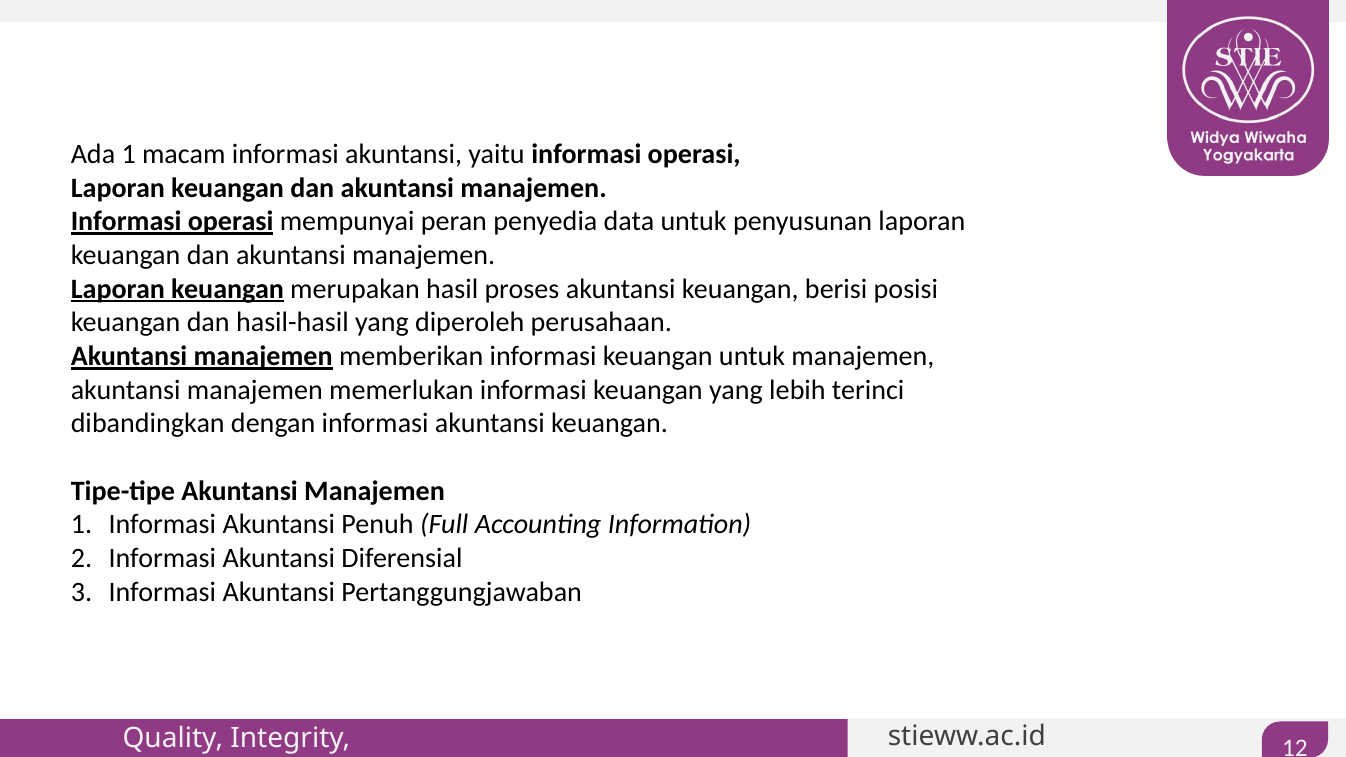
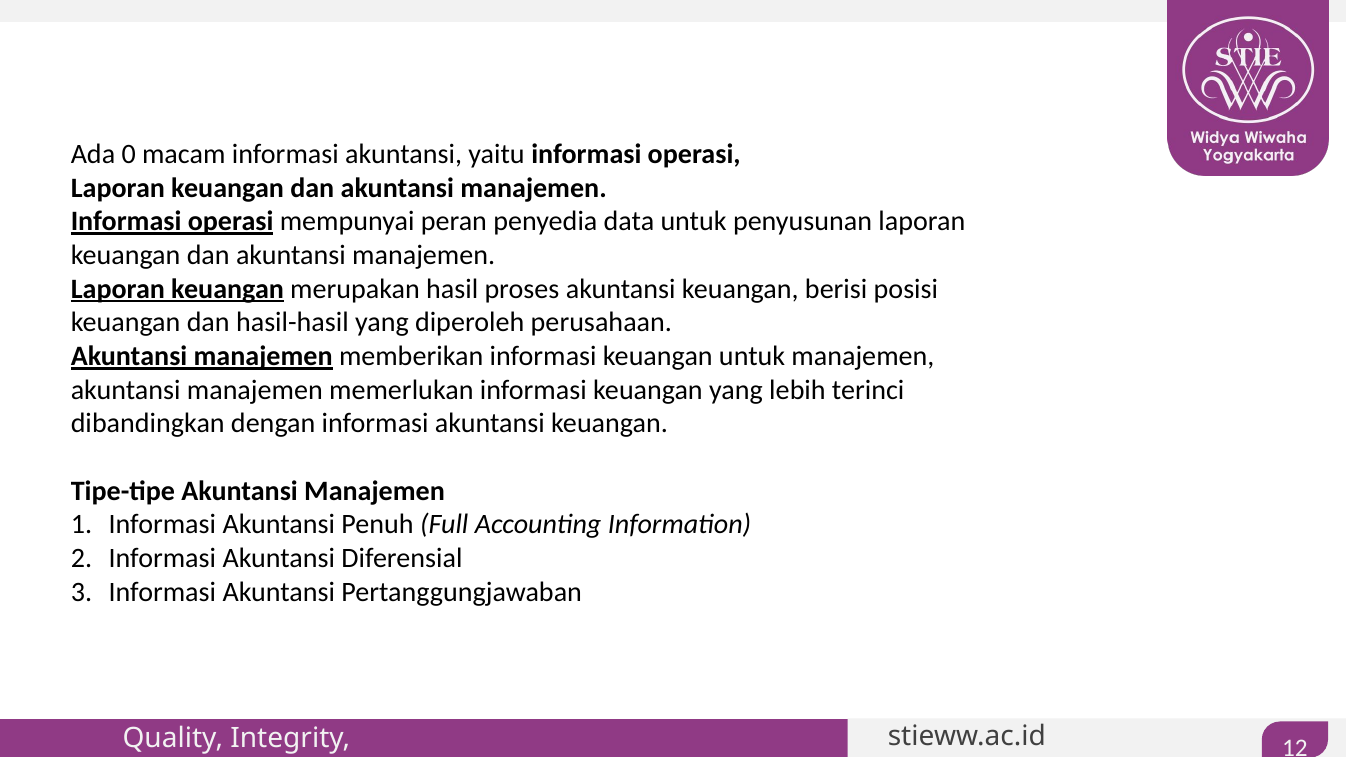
Ada 1: 1 -> 0
